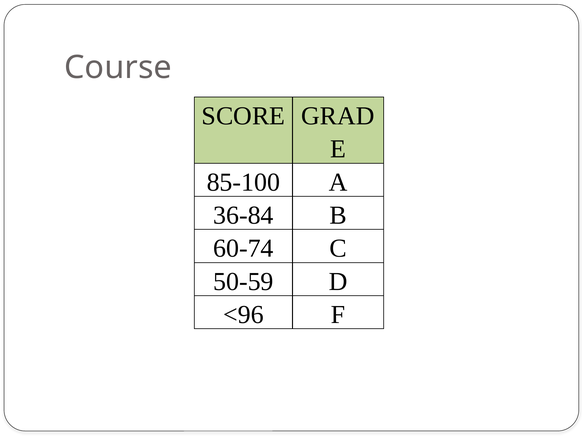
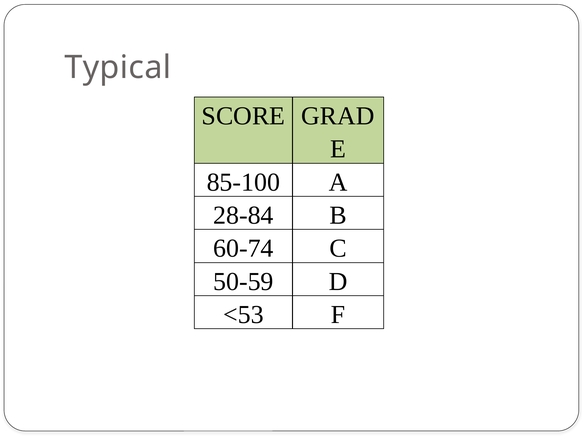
Course: Course -> Typical
36-84: 36-84 -> 28-84
<96: <96 -> <53
